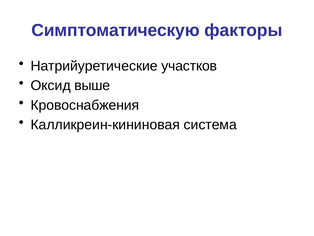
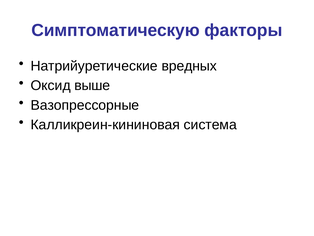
участков: участков -> вредных
Кровоснабжения: Кровоснабжения -> Вазопрессорные
